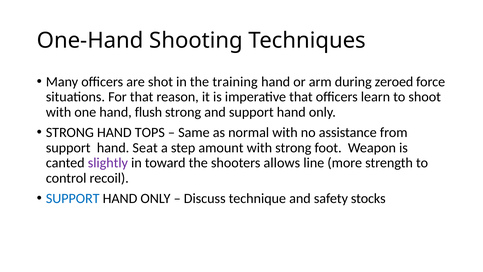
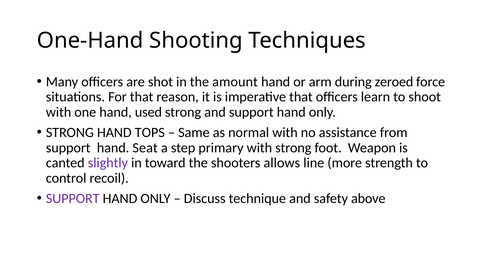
training: training -> amount
flush: flush -> used
amount: amount -> primary
SUPPORT at (73, 198) colour: blue -> purple
stocks: stocks -> above
